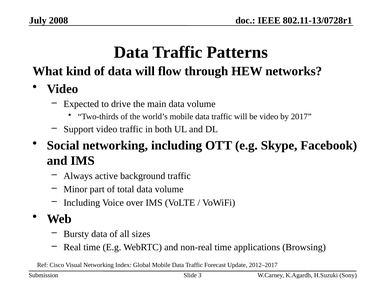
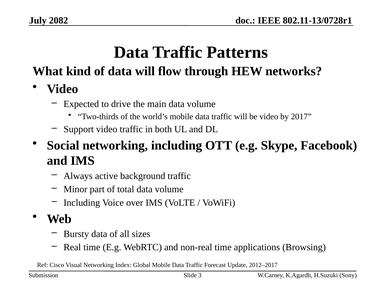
2008: 2008 -> 2082
